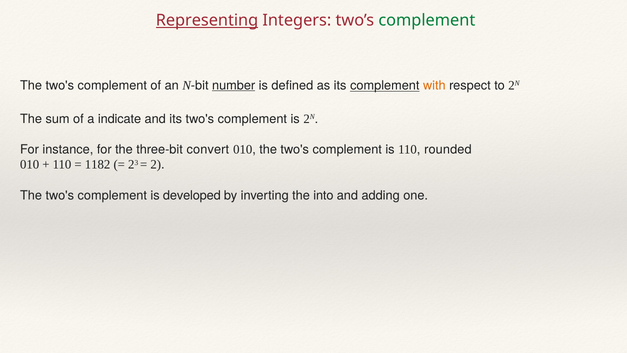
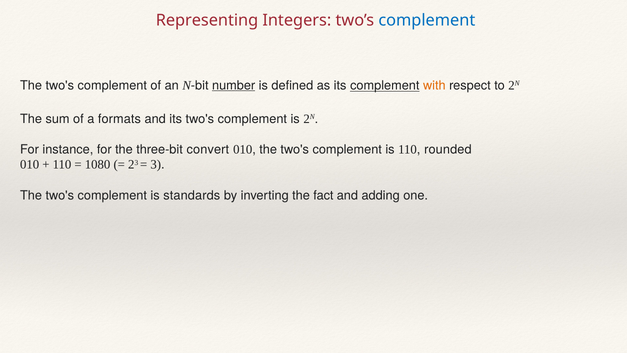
Representing underline: present -> none
complement at (427, 20) colour: green -> blue
indicate: indicate -> formats
1182: 1182 -> 1080
2: 2 -> 3
developed: developed -> standards
into: into -> fact
